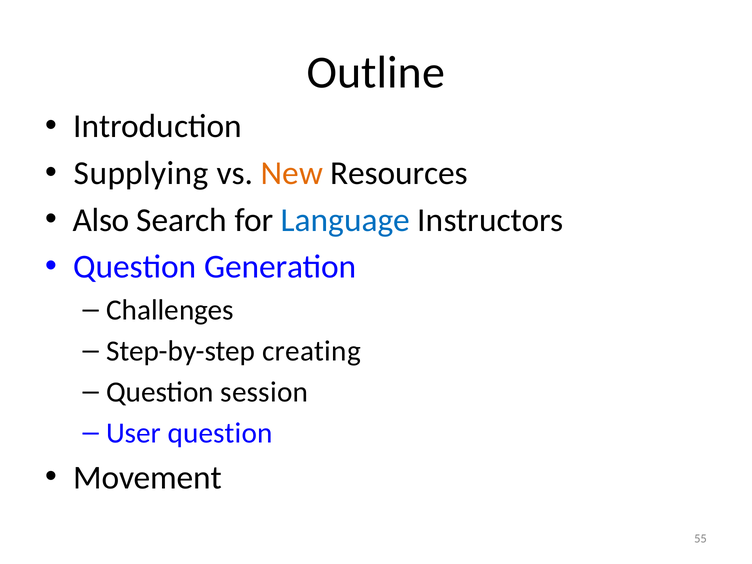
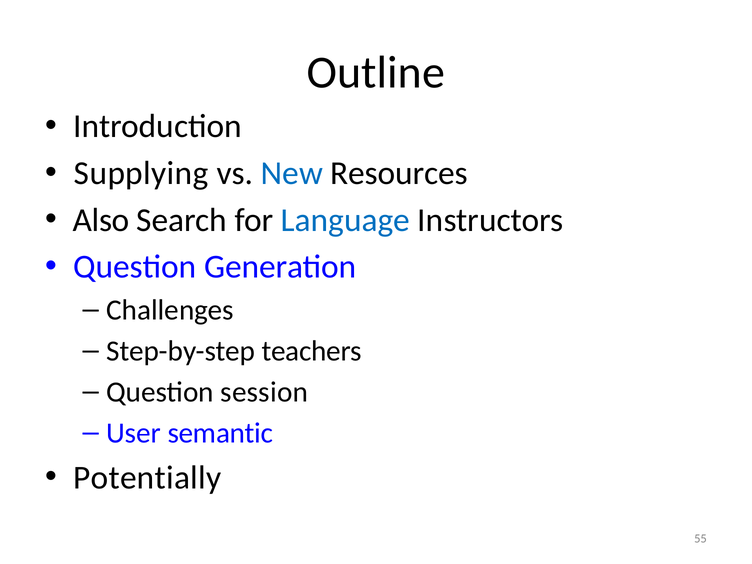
New colour: orange -> blue
creating: creating -> teachers
User question: question -> semantic
Movement: Movement -> Potentially
